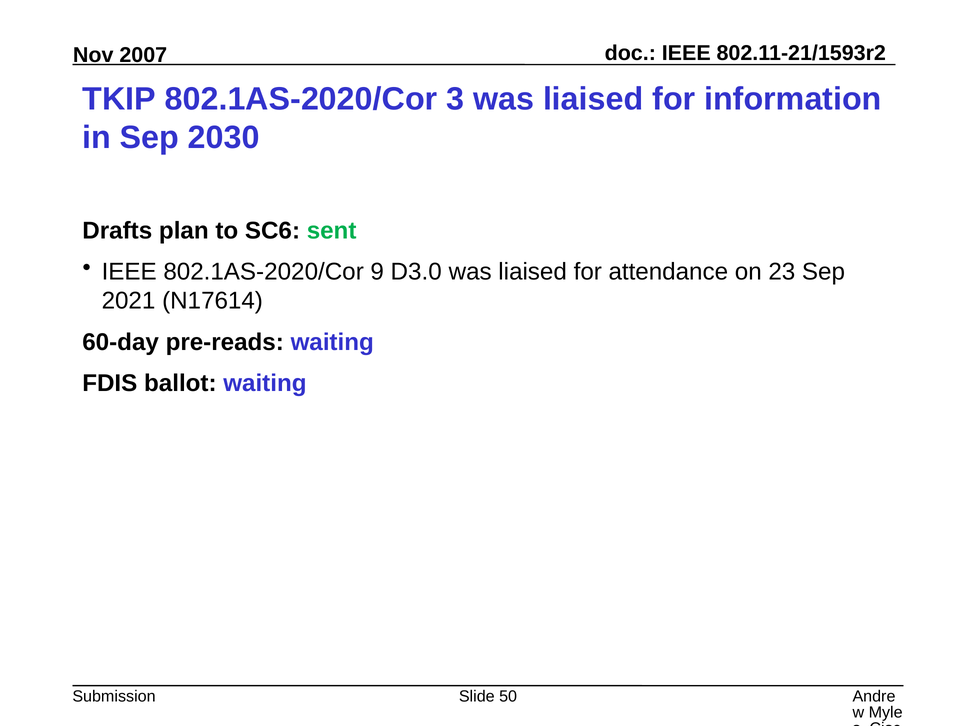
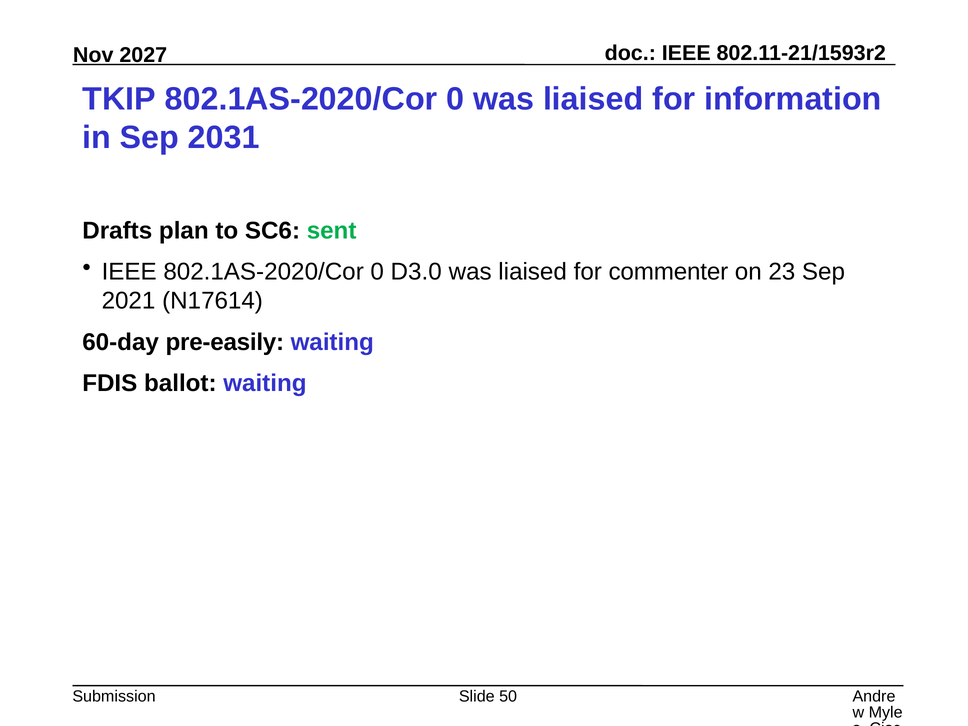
2007: 2007 -> 2027
3 at (455, 99): 3 -> 0
2030: 2030 -> 2031
IEEE 802.1AS-2020/Cor 9: 9 -> 0
attendance: attendance -> commenter
pre-reads: pre-reads -> pre-easily
